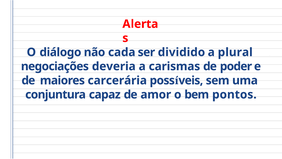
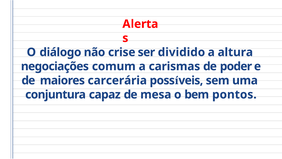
cada: cada -> crise
plural: plural -> altura
deveria: deveria -> comum
amor: amor -> mesa
